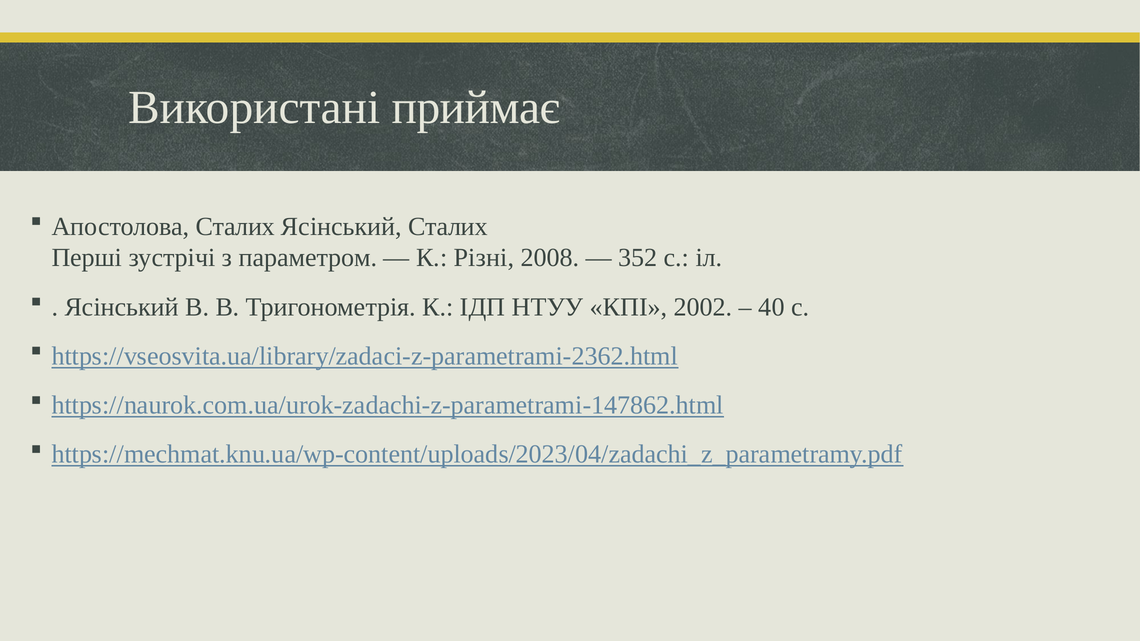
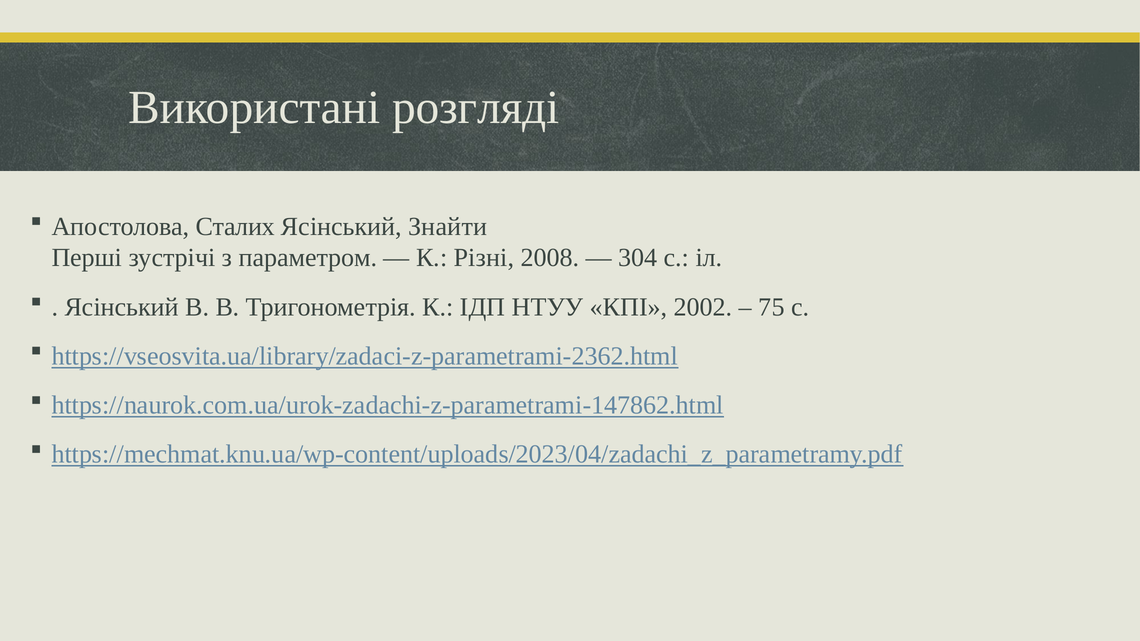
приймає: приймає -> розгляді
Ясінський Сталих: Сталих -> Знайти
352: 352 -> 304
40: 40 -> 75
